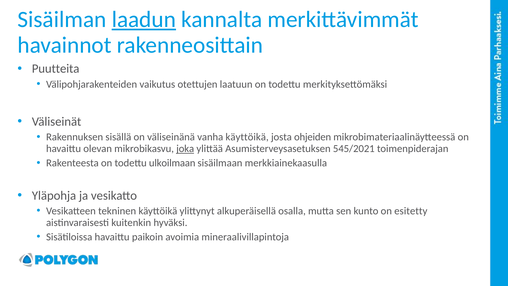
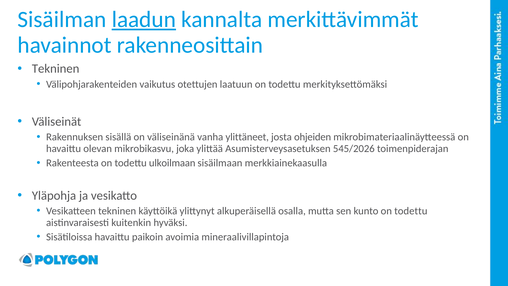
Puutteita at (56, 69): Puutteita -> Tekninen
vanha käyttöikä: käyttöikä -> ylittäneet
joka underline: present -> none
545/2021: 545/2021 -> 545/2026
kunto on esitetty: esitetty -> todettu
